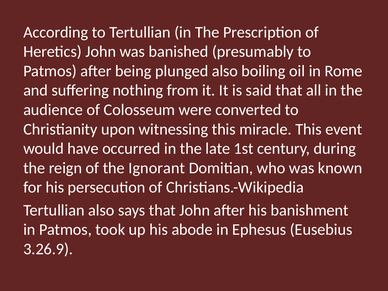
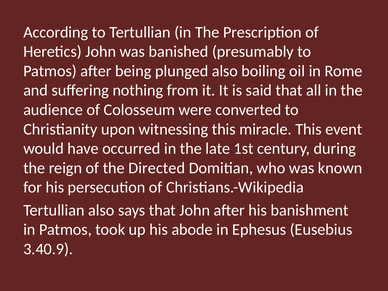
Ignorant: Ignorant -> Directed
3.26.9: 3.26.9 -> 3.40.9
